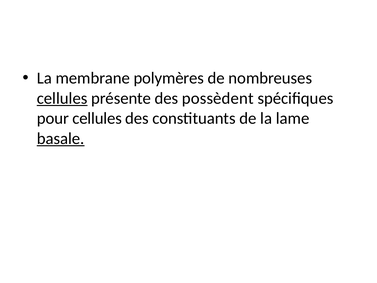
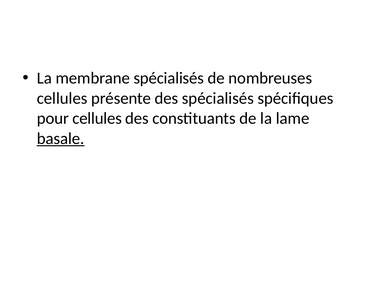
membrane polymères: polymères -> spécialisés
cellules at (62, 98) underline: present -> none
des possèdent: possèdent -> spécialisés
